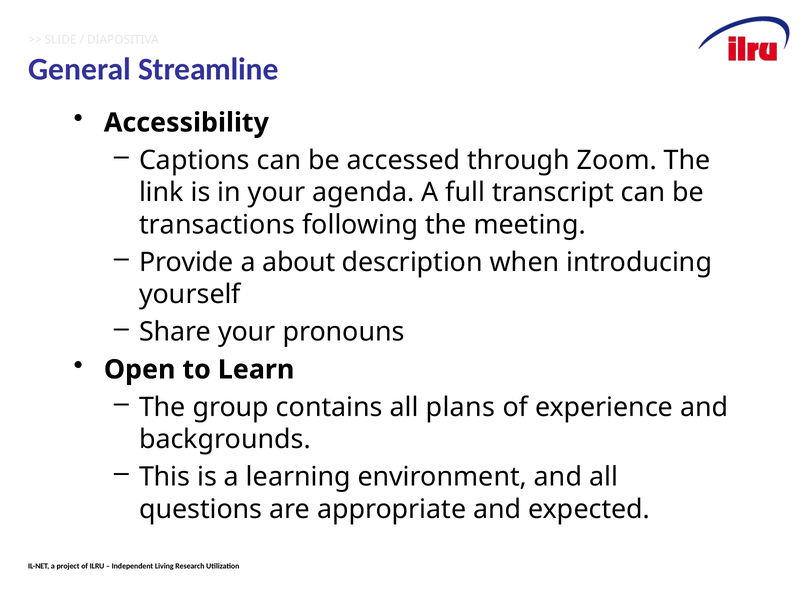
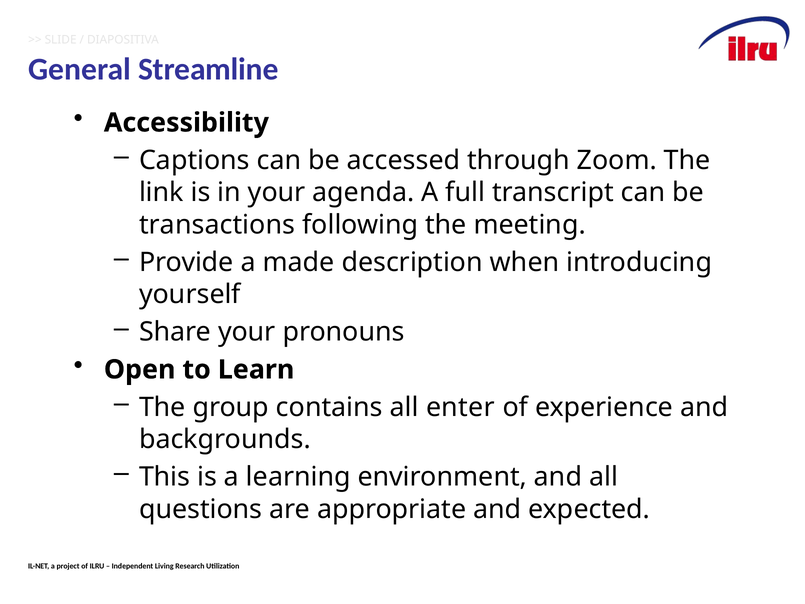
about: about -> made
plans: plans -> enter
